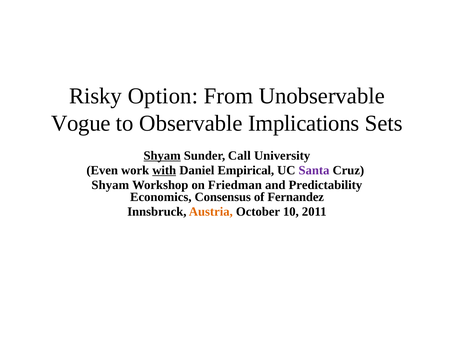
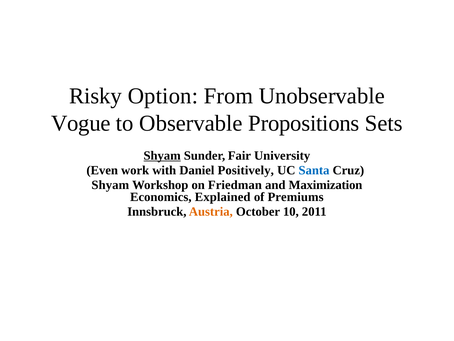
Implications: Implications -> Propositions
Call: Call -> Fair
with underline: present -> none
Empirical: Empirical -> Positively
Santa colour: purple -> blue
Predictability: Predictability -> Maximization
Consensus: Consensus -> Explained
Fernandez: Fernandez -> Premiums
